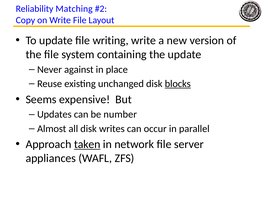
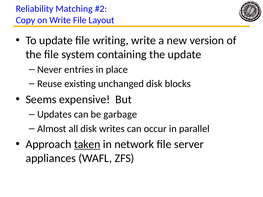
against: against -> entries
blocks underline: present -> none
number: number -> garbage
